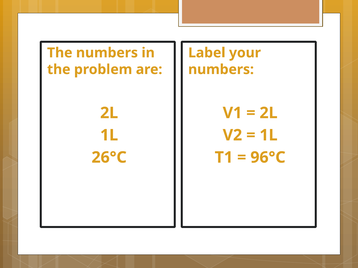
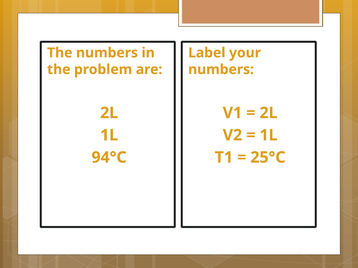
26°C: 26°C -> 94°C
96°C: 96°C -> 25°C
